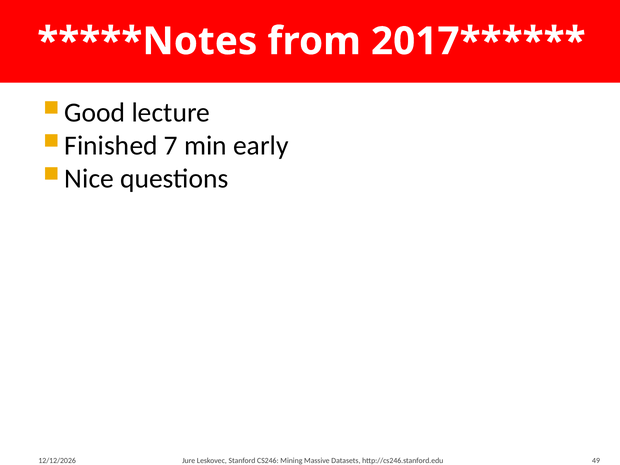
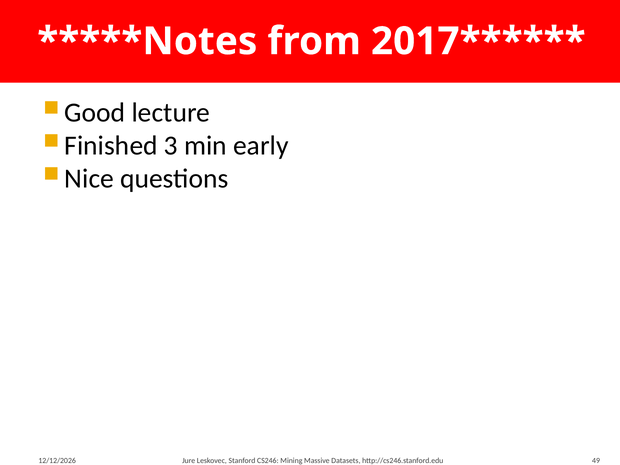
7: 7 -> 3
